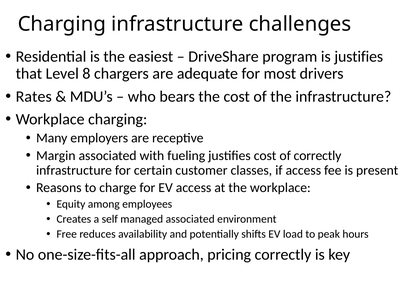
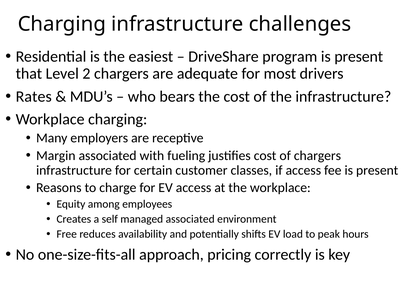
program is justifies: justifies -> present
8: 8 -> 2
of correctly: correctly -> chargers
